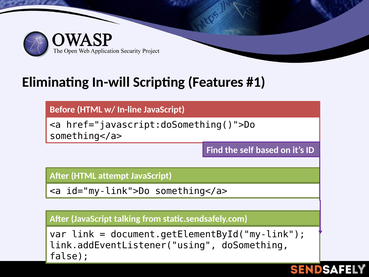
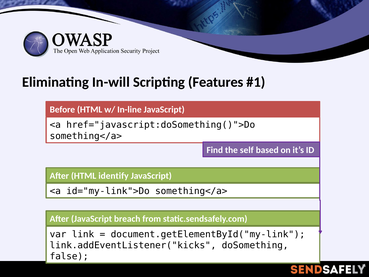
attempt: attempt -> identify
talking: talking -> breach
link.addEventListener("using: link.addEventListener("using -> link.addEventListener("kicks
